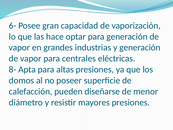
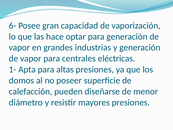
8-: 8- -> 1-
